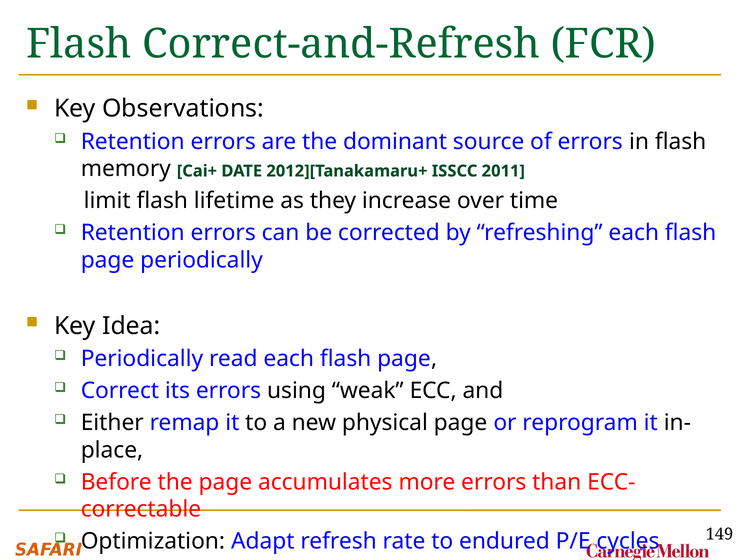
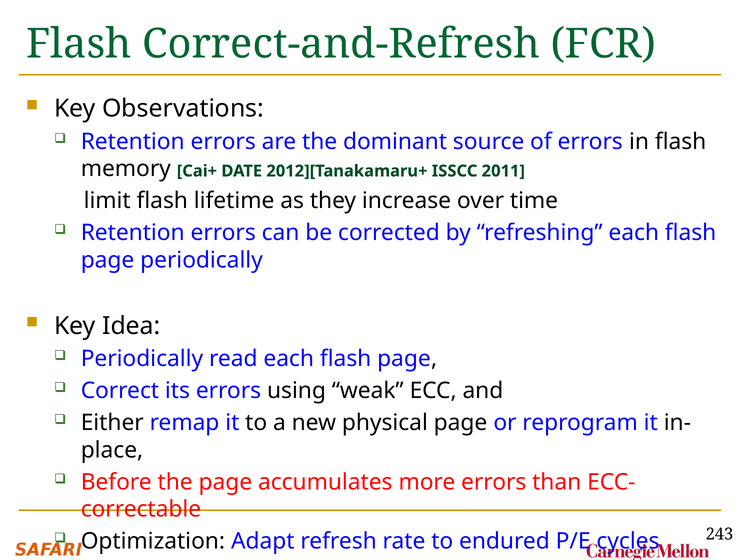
149: 149 -> 243
